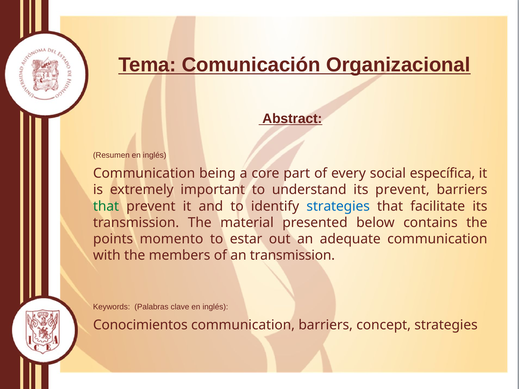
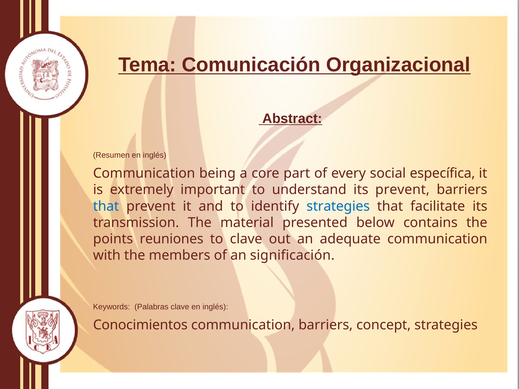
that at (106, 206) colour: green -> blue
momento: momento -> reuniones
to estar: estar -> clave
an transmission: transmission -> significación
